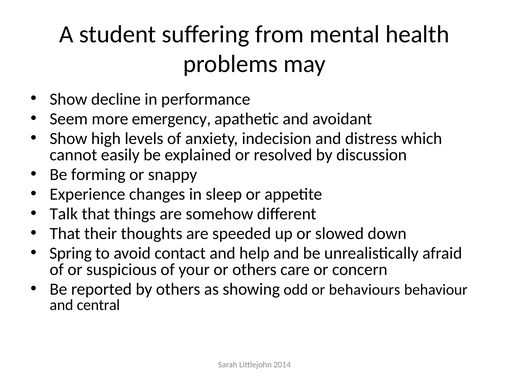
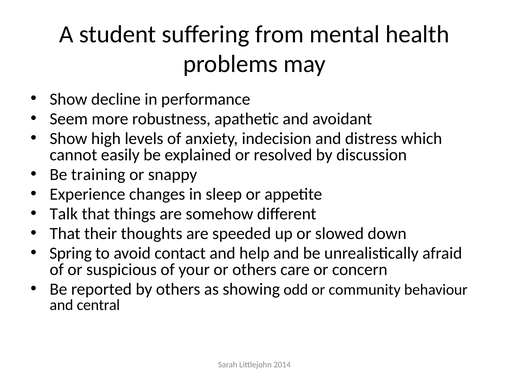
emergency: emergency -> robustness
forming: forming -> training
behaviours: behaviours -> community
